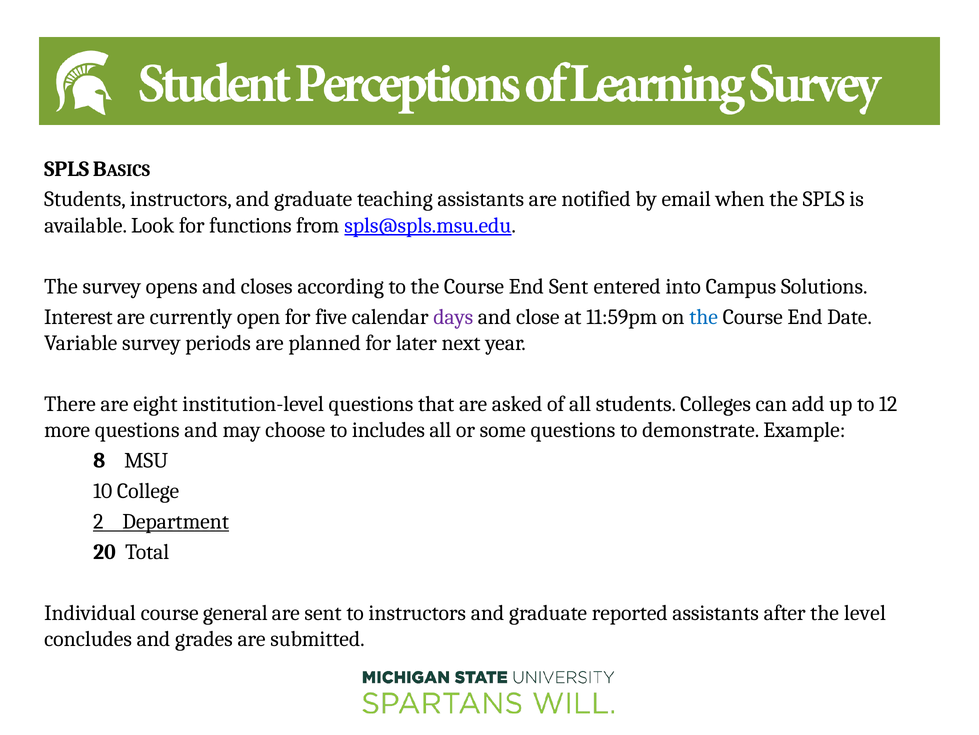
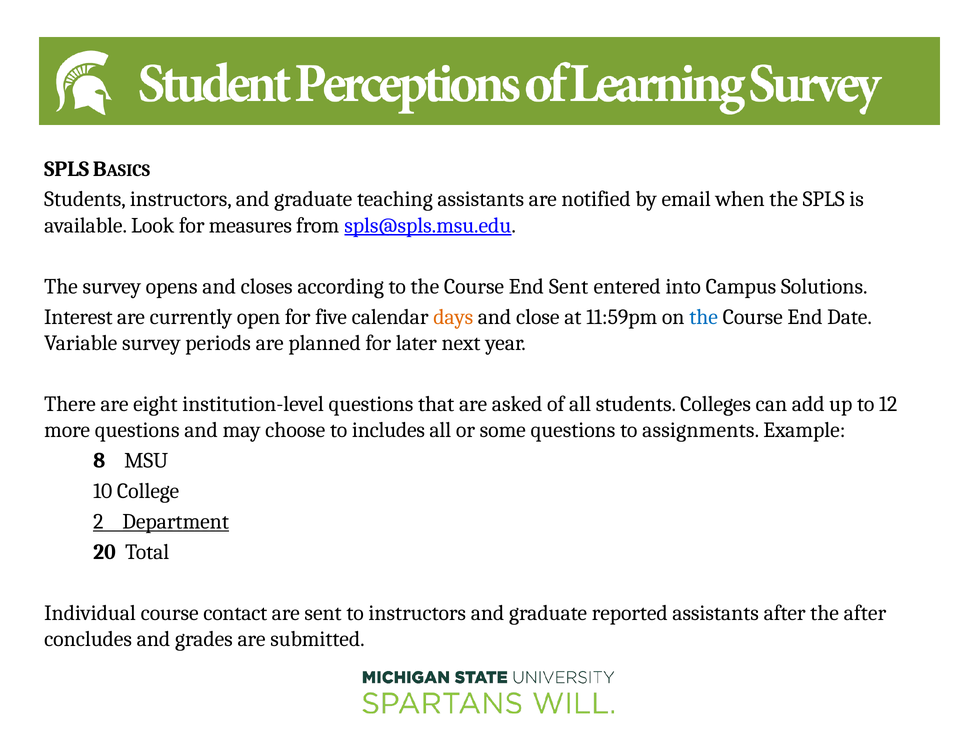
functions: functions -> measures
days colour: purple -> orange
demonstrate: demonstrate -> assignments
general: general -> contact
the level: level -> after
